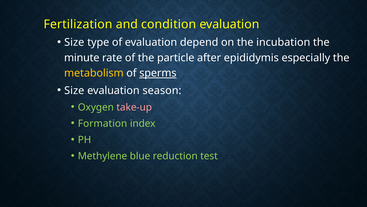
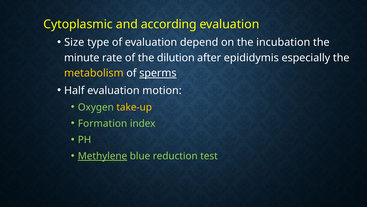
Fertilization: Fertilization -> Cytoplasmic
condition: condition -> according
particle: particle -> dilution
Size at (74, 90): Size -> Half
season: season -> motion
take-up colour: pink -> yellow
Methylene underline: none -> present
